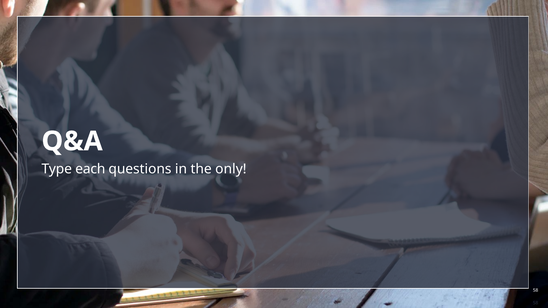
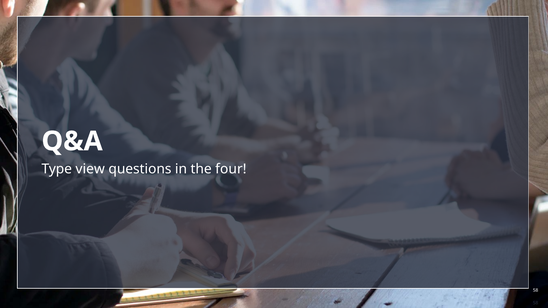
each: each -> view
only: only -> four
